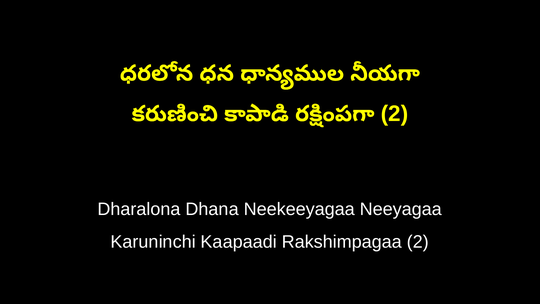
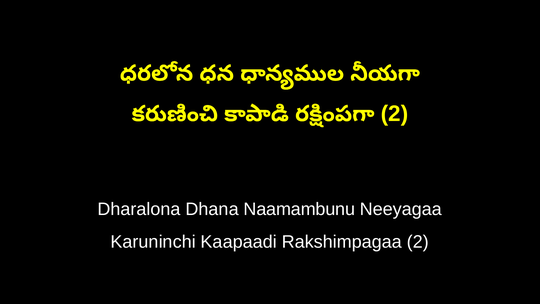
Neekeeyagaa: Neekeeyagaa -> Naamambunu
